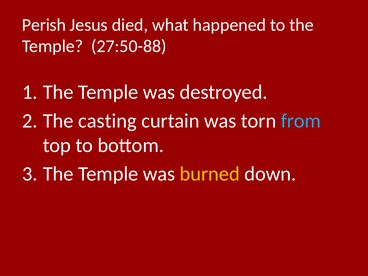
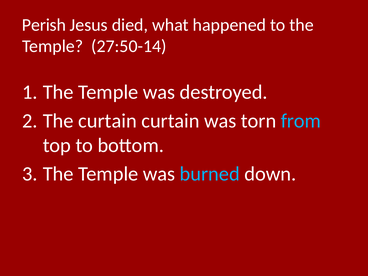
27:50-88: 27:50-88 -> 27:50-14
The casting: casting -> curtain
burned colour: yellow -> light blue
